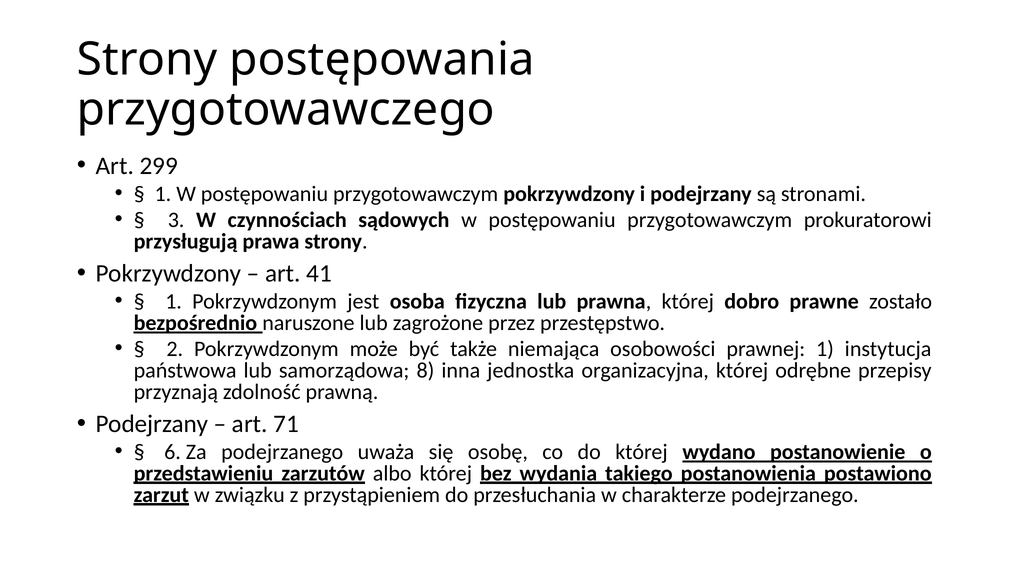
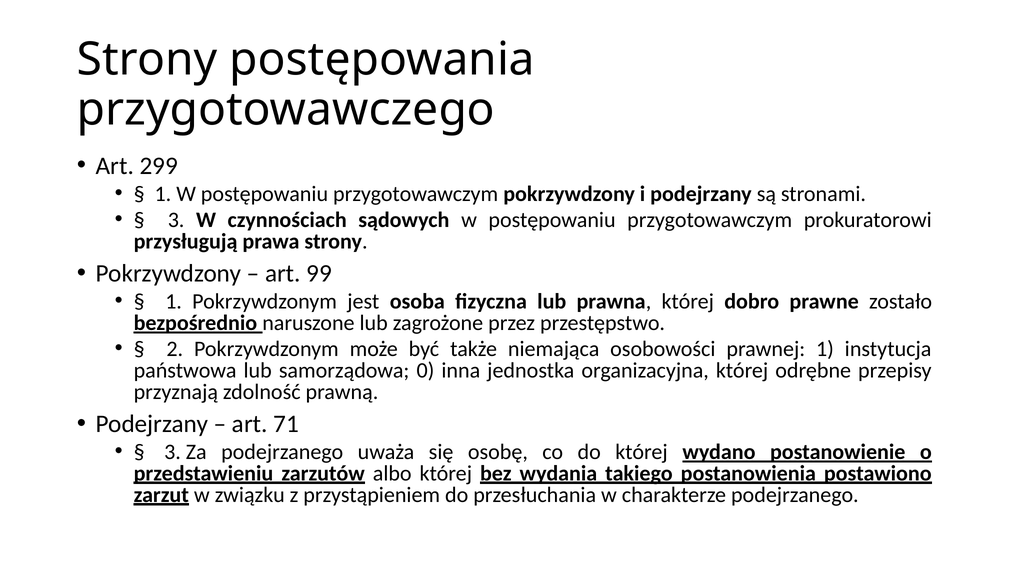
41: 41 -> 99
8: 8 -> 0
6 at (172, 452): 6 -> 3
